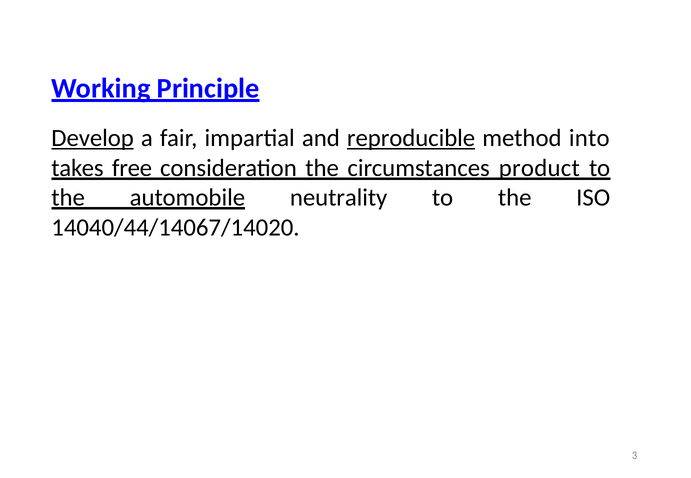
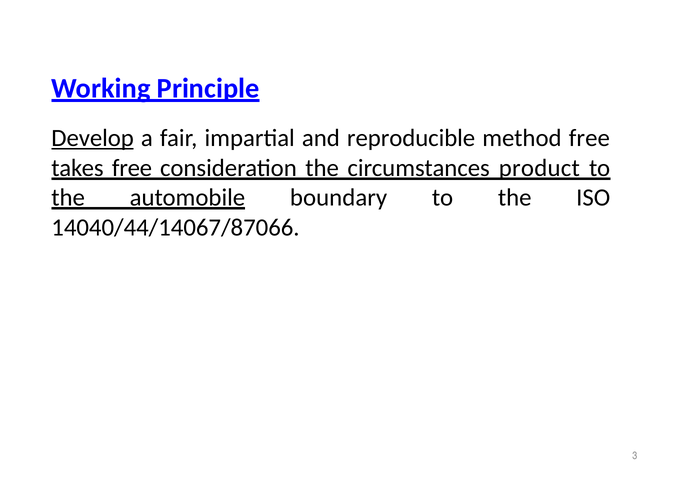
reproducible underline: present -> none
method into: into -> free
neutrality: neutrality -> boundary
14040/44/14067/14020: 14040/44/14067/14020 -> 14040/44/14067/87066
